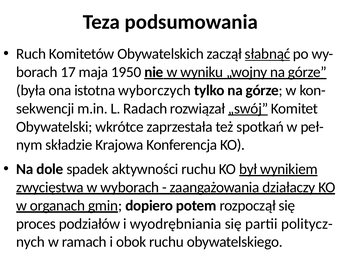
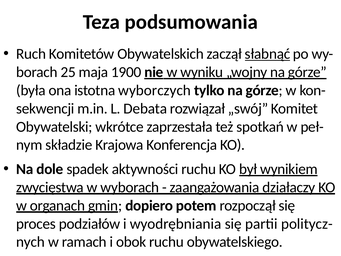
17: 17 -> 25
1950: 1950 -> 1900
Radach: Radach -> Debata
„swój underline: present -> none
